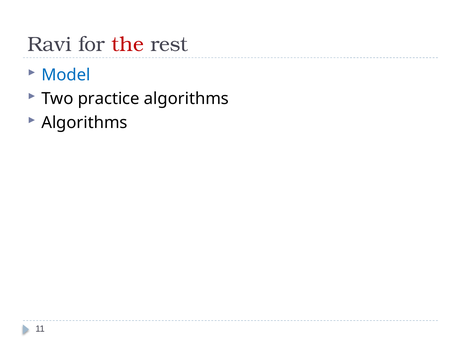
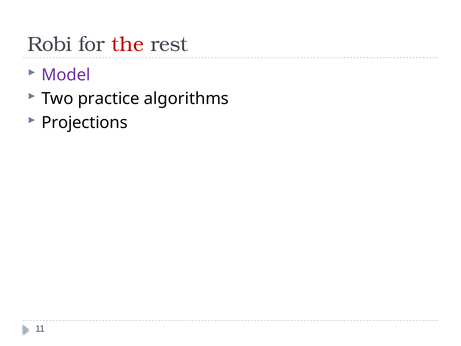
Ravi: Ravi -> Robi
Model colour: blue -> purple
Algorithms at (84, 123): Algorithms -> Projections
